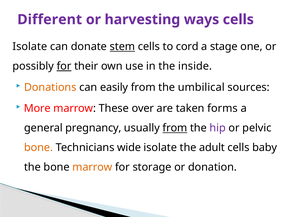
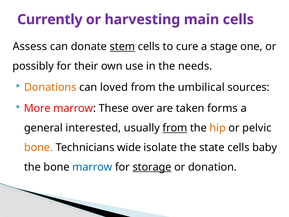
Different: Different -> Currently
ways: ways -> main
Isolate at (30, 47): Isolate -> Assess
cord: cord -> cure
for at (64, 66) underline: present -> none
inside: inside -> needs
easily: easily -> loved
pregnancy: pregnancy -> interested
hip colour: purple -> orange
adult: adult -> state
marrow at (92, 167) colour: orange -> blue
storage underline: none -> present
